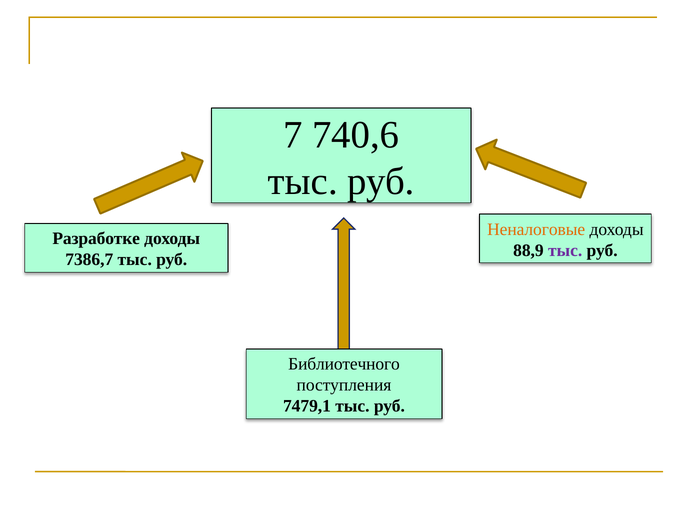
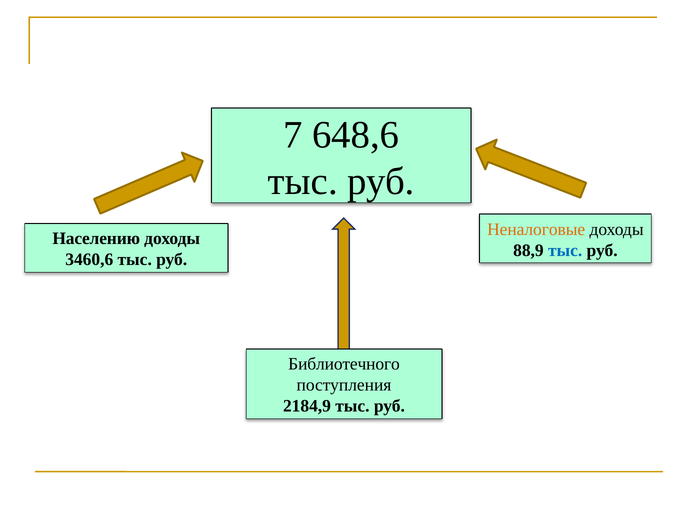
740,6: 740,6 -> 648,6
Разработке: Разработке -> Населению
тыс at (565, 250) colour: purple -> blue
7386,7: 7386,7 -> 3460,6
7479,1: 7479,1 -> 2184,9
